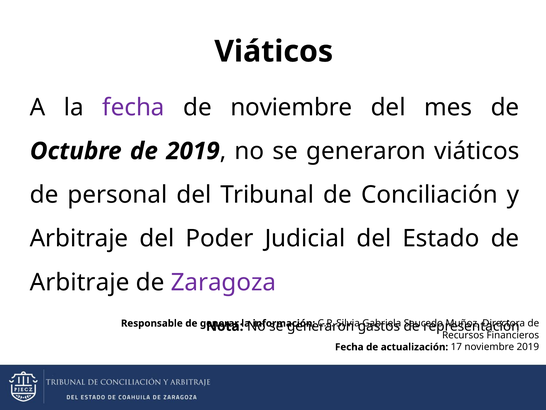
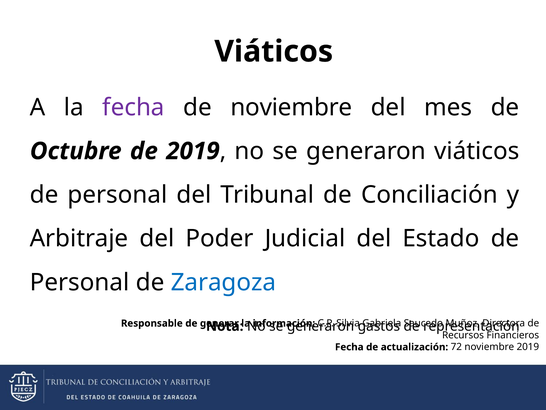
Arbitraje at (80, 282): Arbitraje -> Personal
Zaragoza colour: purple -> blue
17: 17 -> 72
